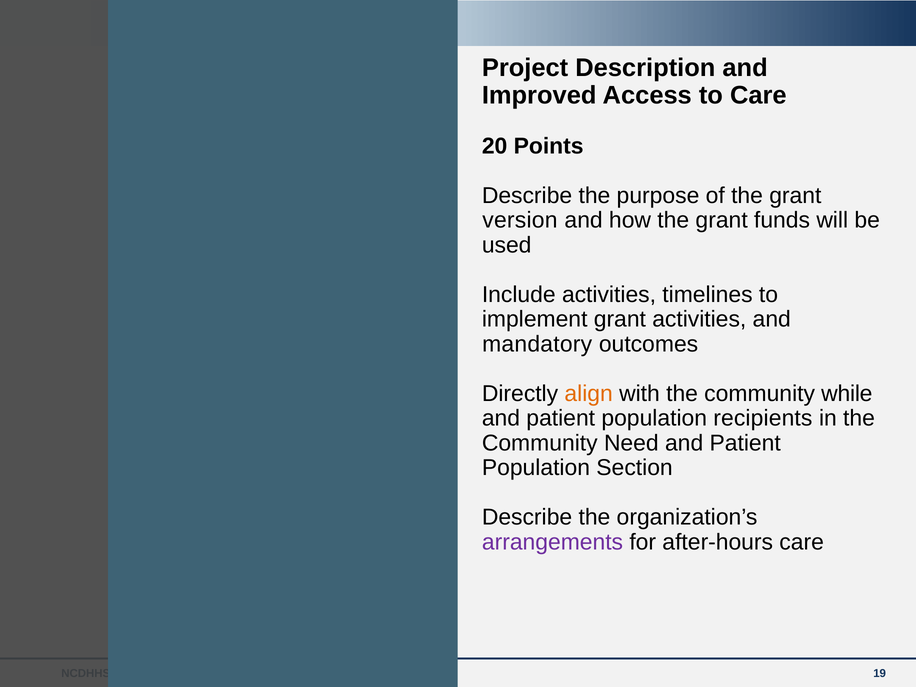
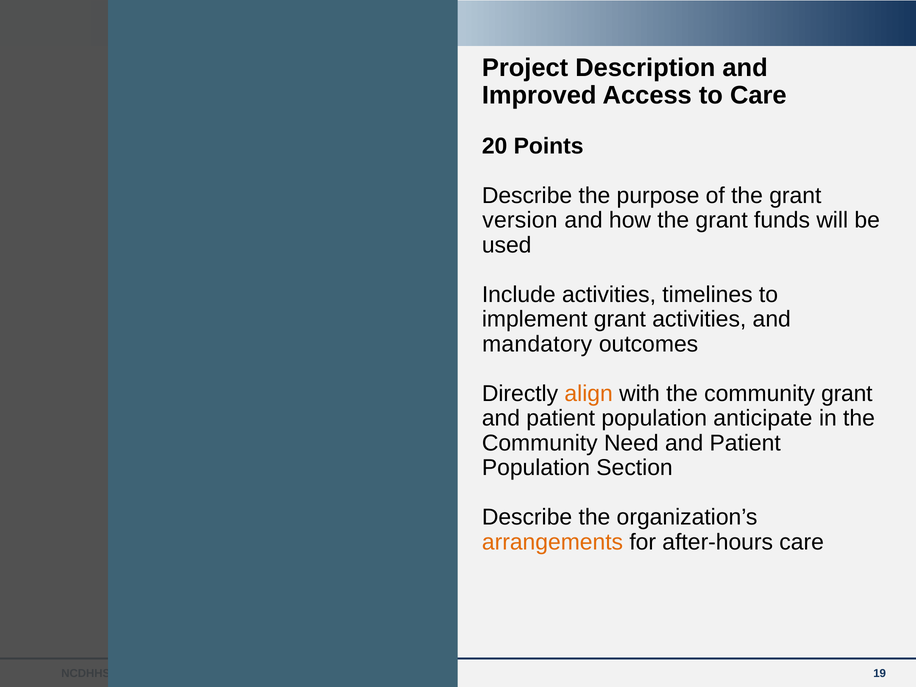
community while: while -> grant
recipients: recipients -> anticipate
arrangements colour: purple -> orange
